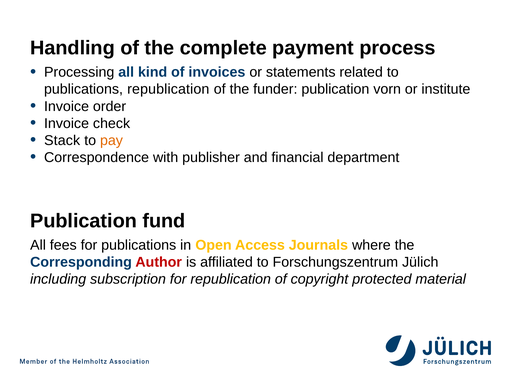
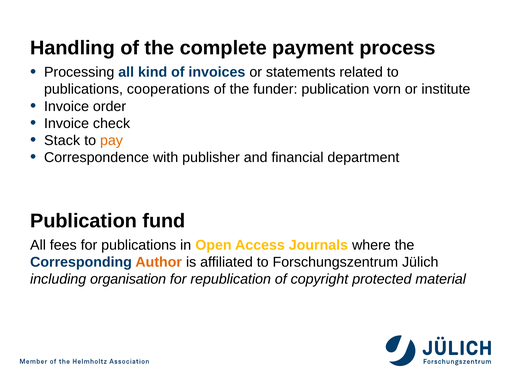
publications republication: republication -> cooperations
Author colour: red -> orange
subscription: subscription -> organisation
